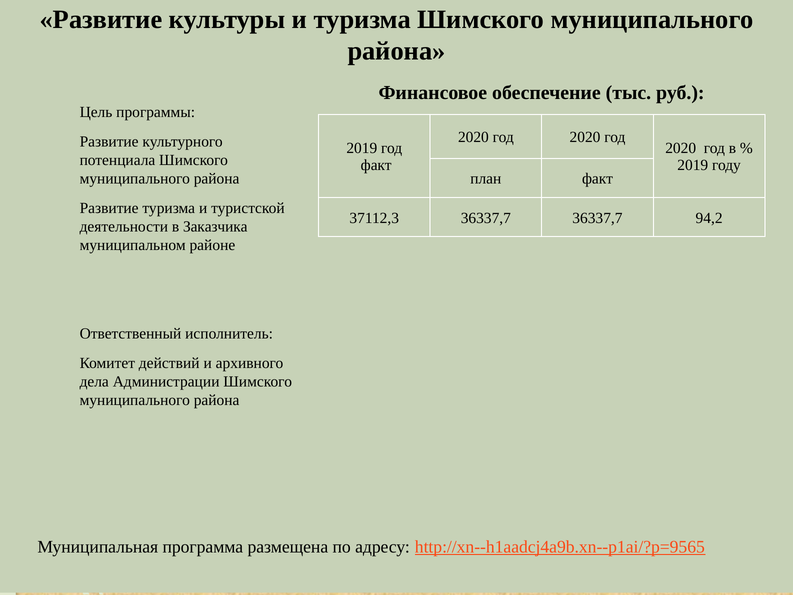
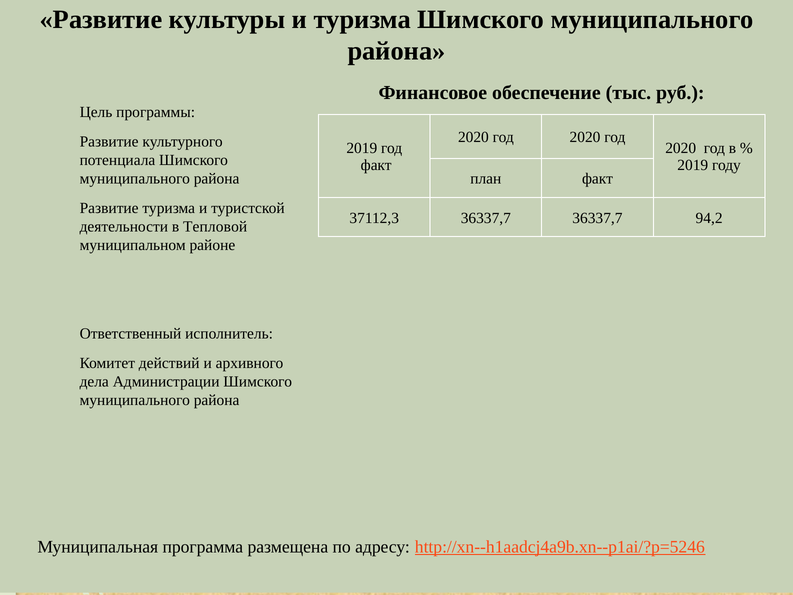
Заказчика: Заказчика -> Тепловой
http://xn--h1aadcj4a9b.xn--p1ai/?p=9565: http://xn--h1aadcj4a9b.xn--p1ai/?p=9565 -> http://xn--h1aadcj4a9b.xn--p1ai/?p=5246
